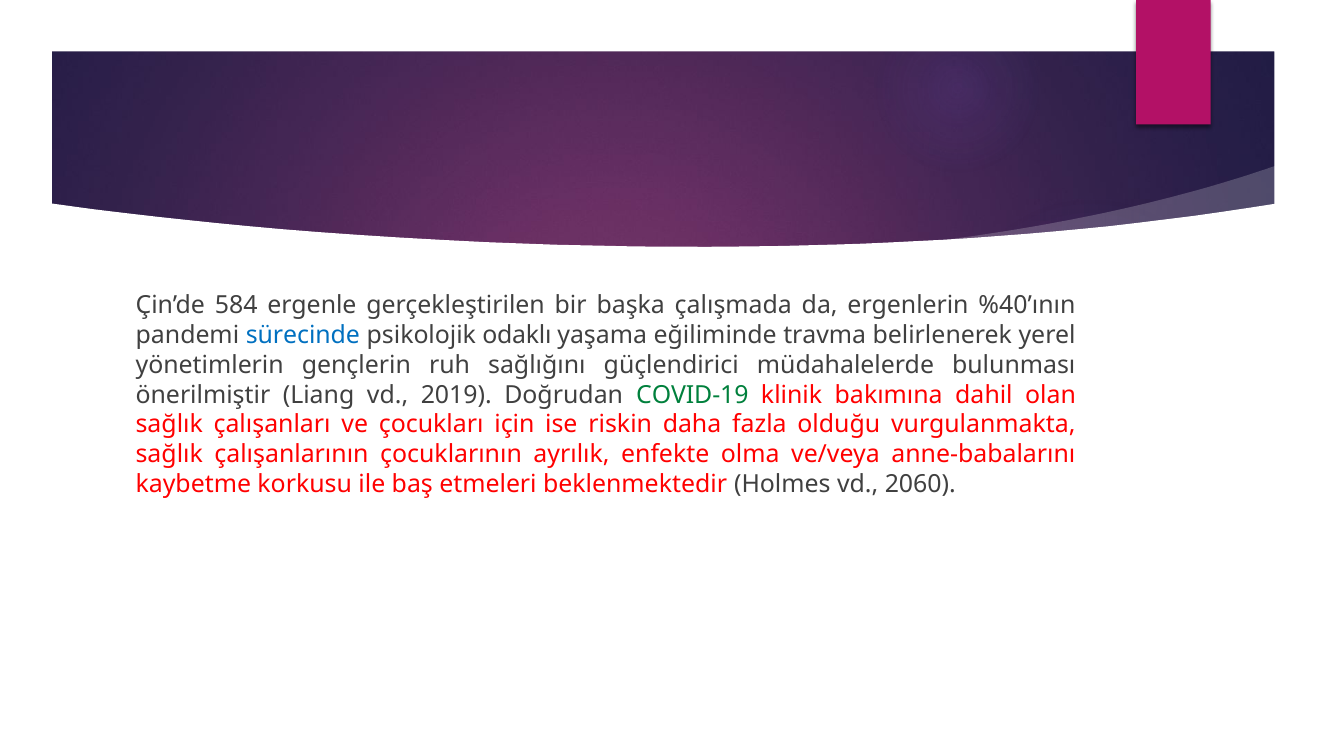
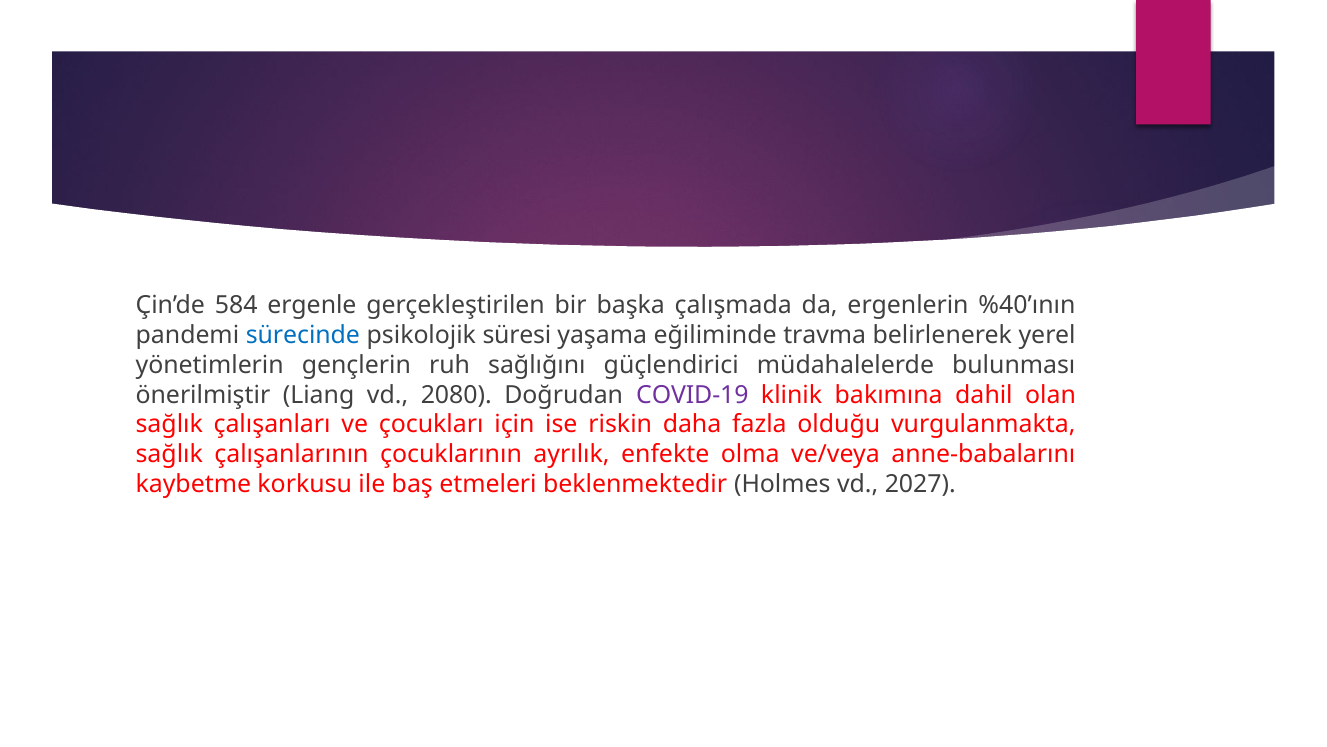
odaklı: odaklı -> süresi
2019: 2019 -> 2080
COVID-19 colour: green -> purple
2060: 2060 -> 2027
